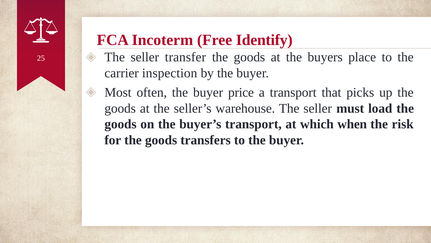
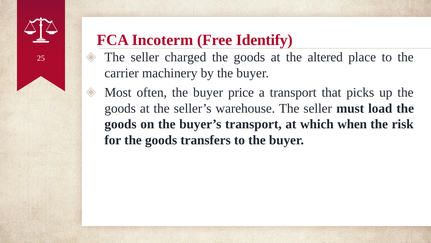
transfer: transfer -> charged
buyers: buyers -> altered
inspection: inspection -> machinery
